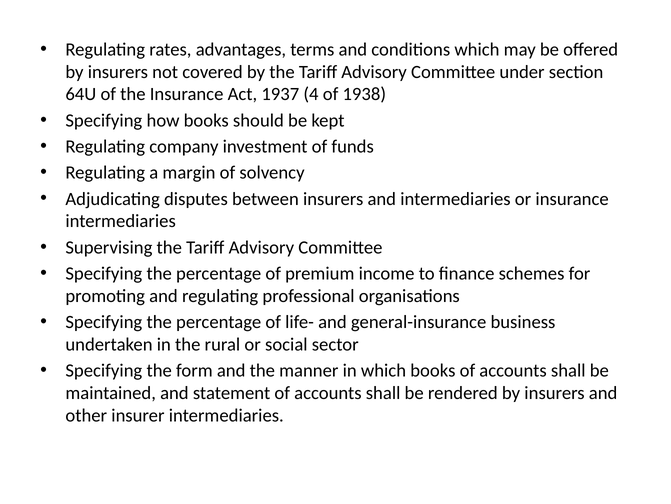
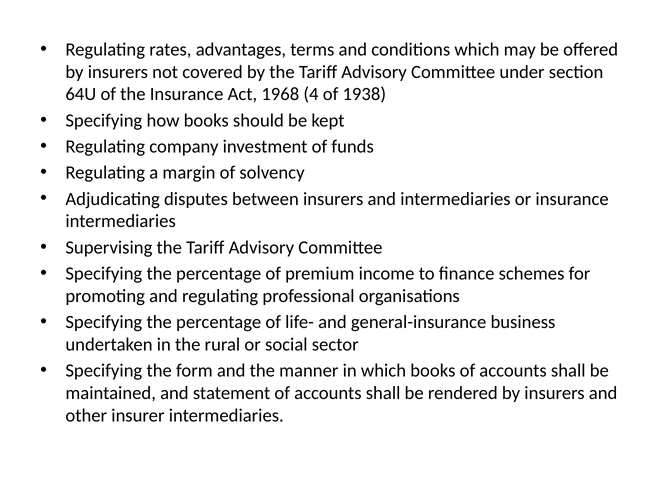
1937: 1937 -> 1968
